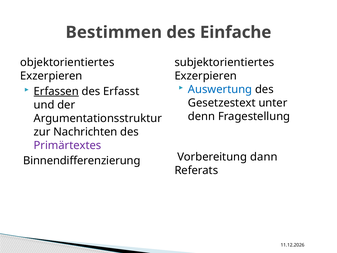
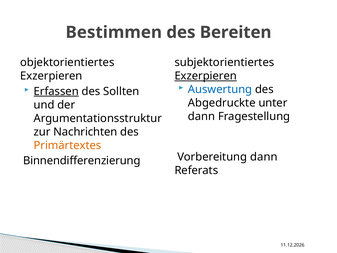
Einfache: Einfache -> Bereiten
Exzerpieren at (206, 76) underline: none -> present
Erfasst: Erfasst -> Sollten
Gesetzestext: Gesetzestext -> Abgedruckte
denn at (202, 116): denn -> dann
Primärtextes colour: purple -> orange
